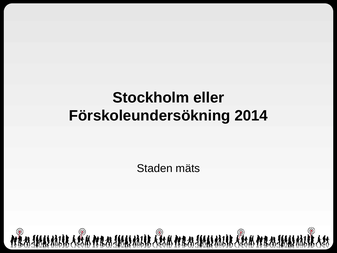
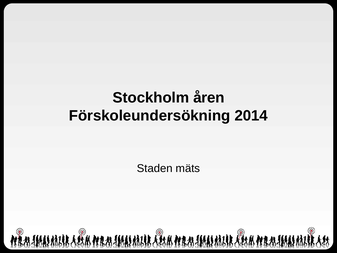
eller: eller -> åren
